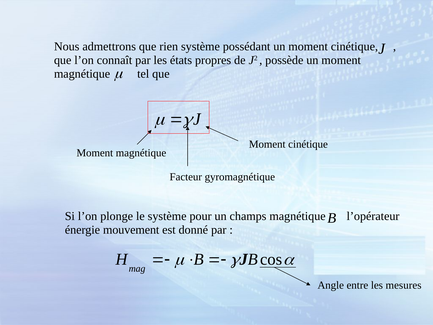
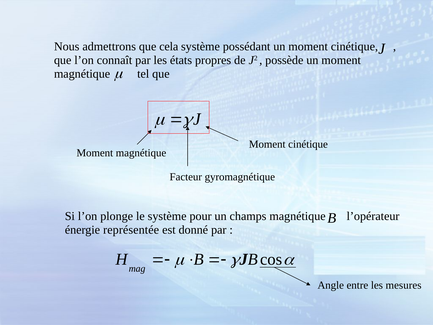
rien: rien -> cela
mouvement: mouvement -> représentée
